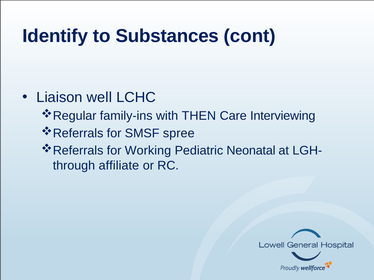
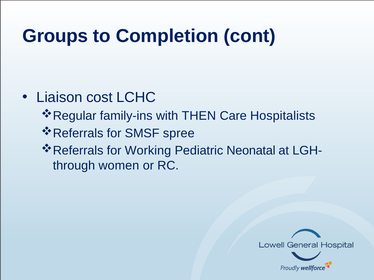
Identify: Identify -> Groups
Substances: Substances -> Completion
well: well -> cost
Interviewing: Interviewing -> Hospitalists
affiliate: affiliate -> women
